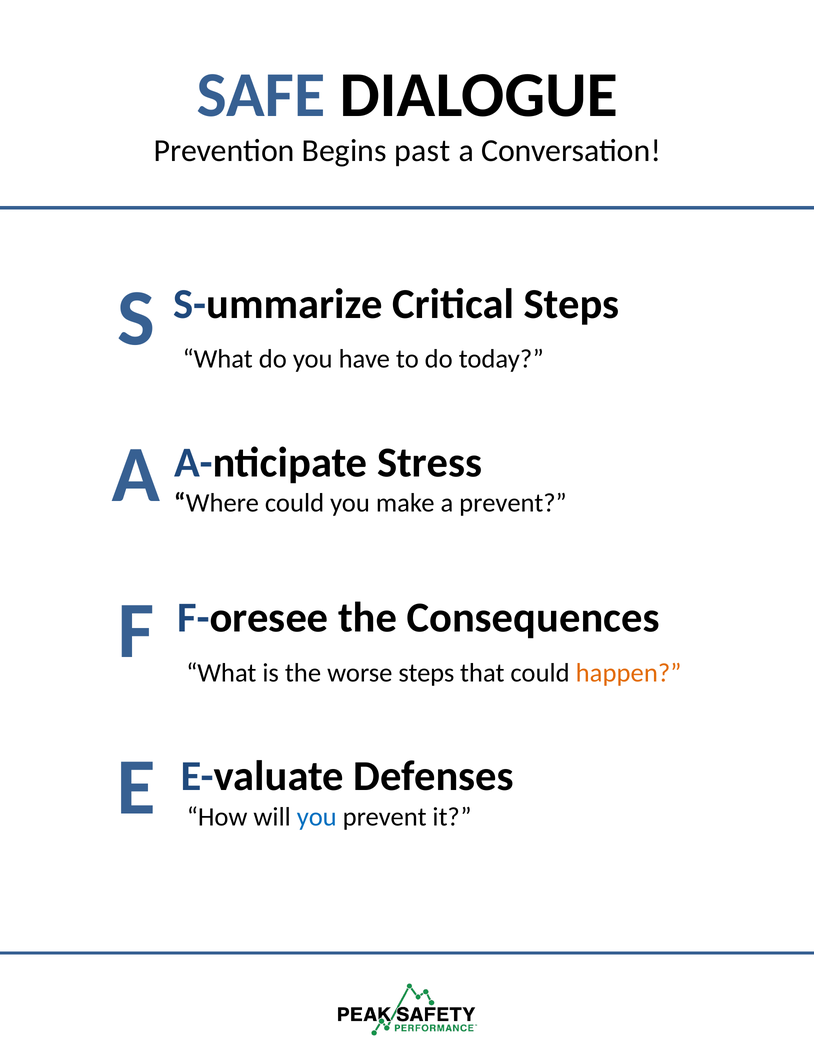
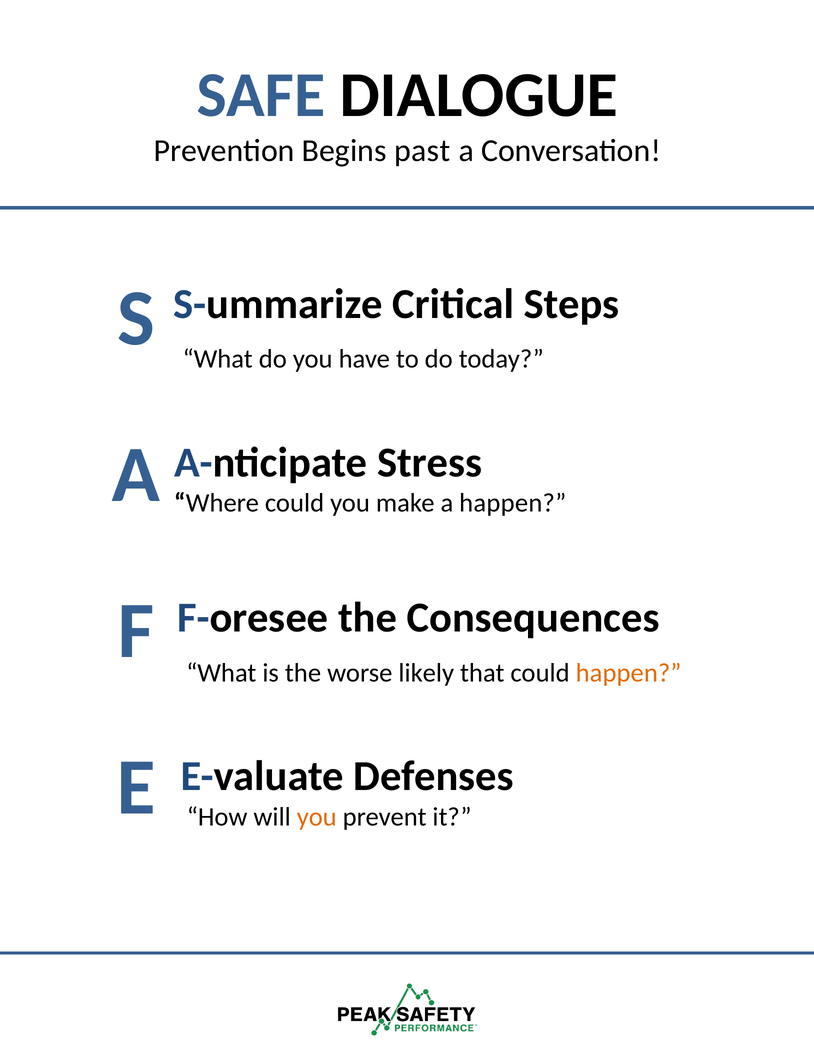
a prevent: prevent -> happen
worse steps: steps -> likely
you at (317, 816) colour: blue -> orange
